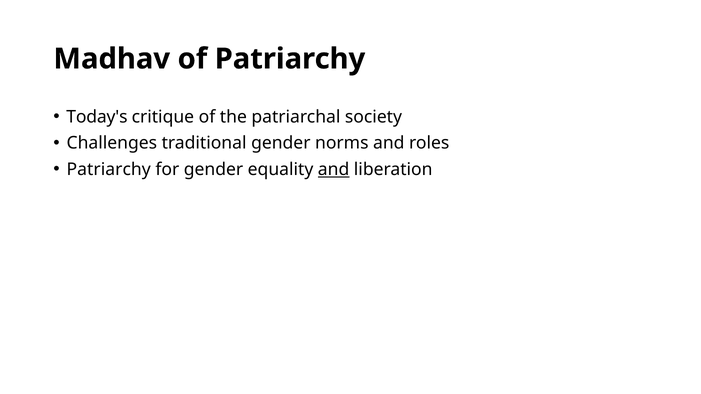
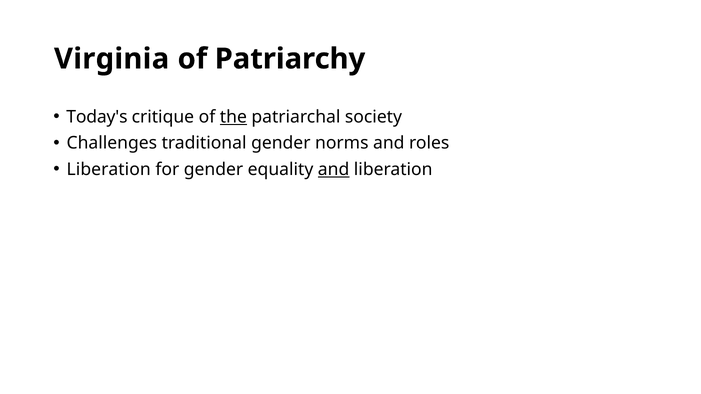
Madhav: Madhav -> Virginia
the underline: none -> present
Patriarchy at (109, 169): Patriarchy -> Liberation
